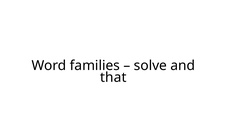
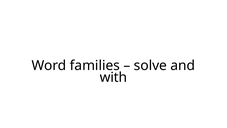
that: that -> with
